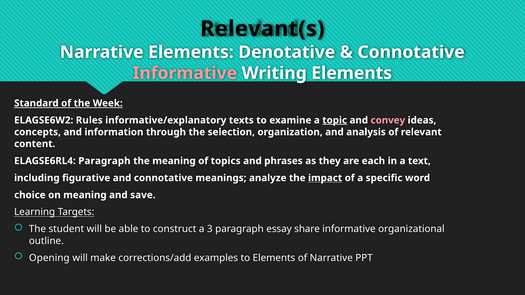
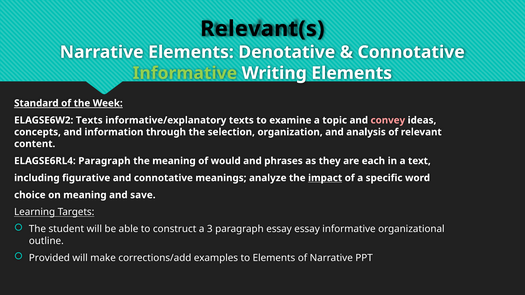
Informative at (185, 73) colour: pink -> light green
ELAGSE6W2 Rules: Rules -> Texts
topic underline: present -> none
topics: topics -> would
essay share: share -> essay
Opening: Opening -> Provided
